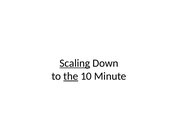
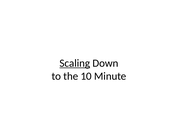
the underline: present -> none
